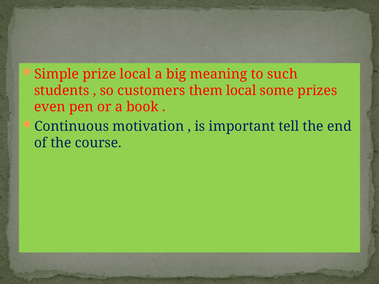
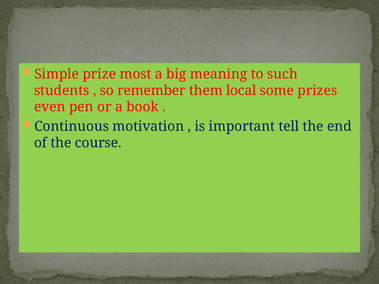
prize local: local -> most
customers: customers -> remember
